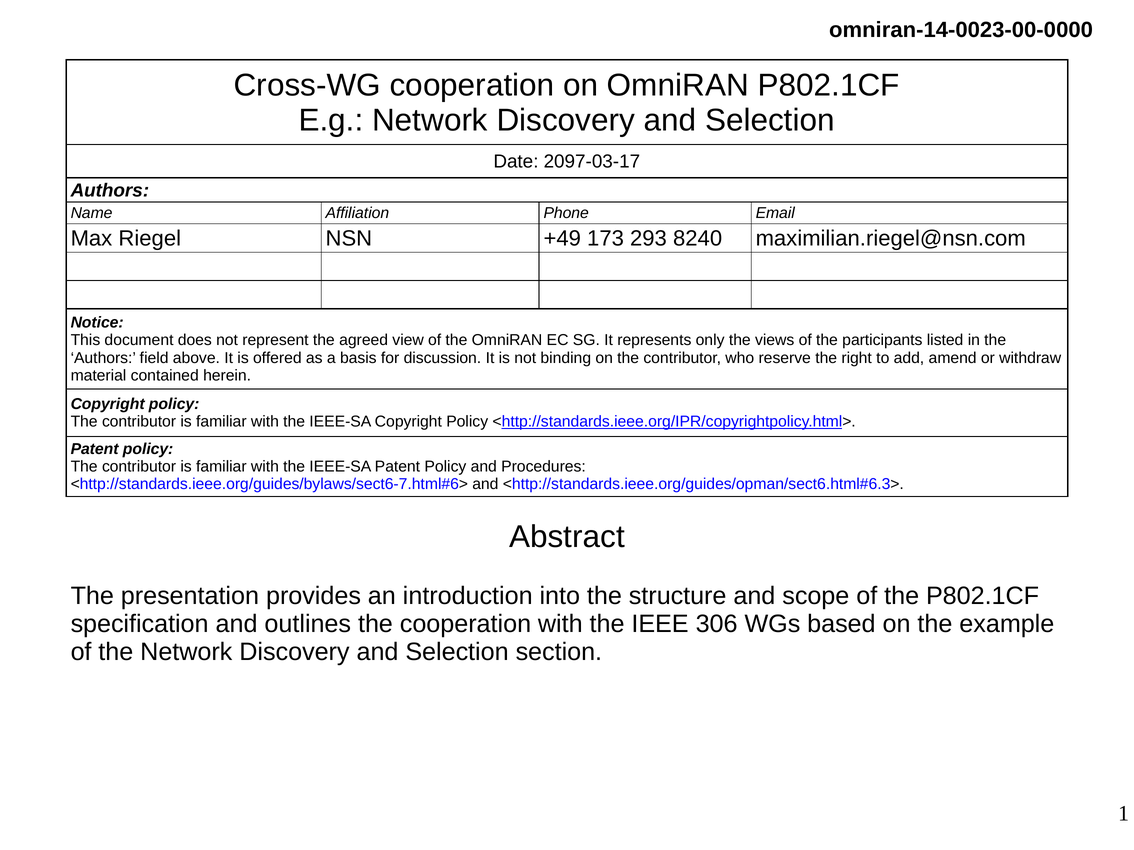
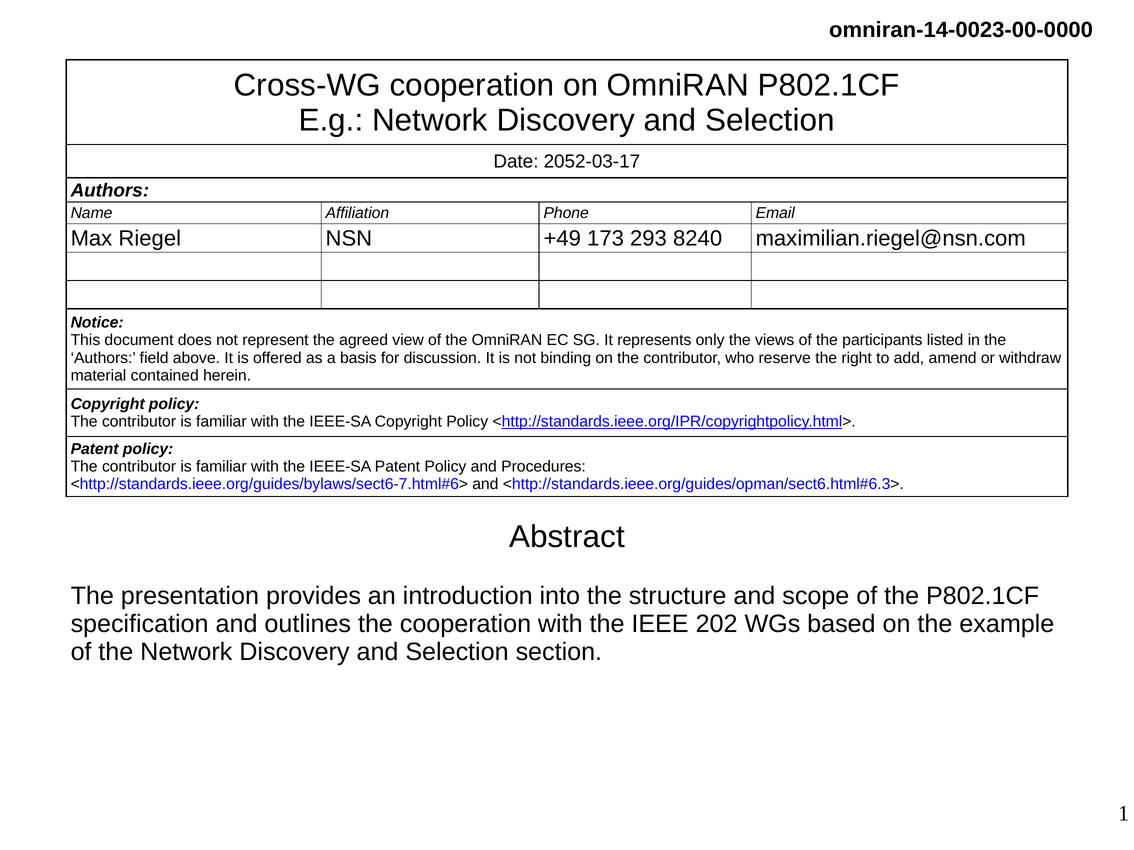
2097-03-17: 2097-03-17 -> 2052-03-17
306: 306 -> 202
